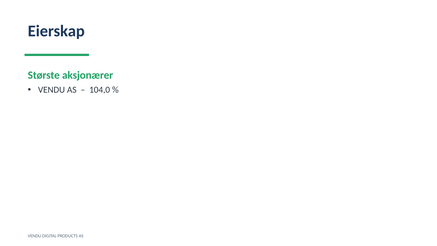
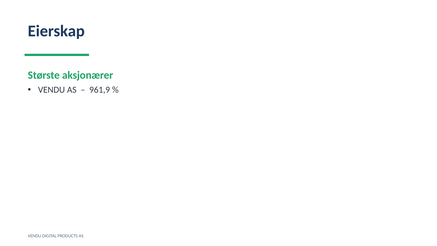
104,0: 104,0 -> 961,9
